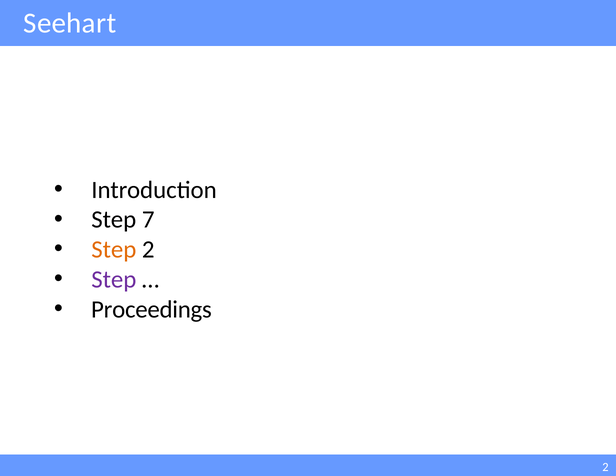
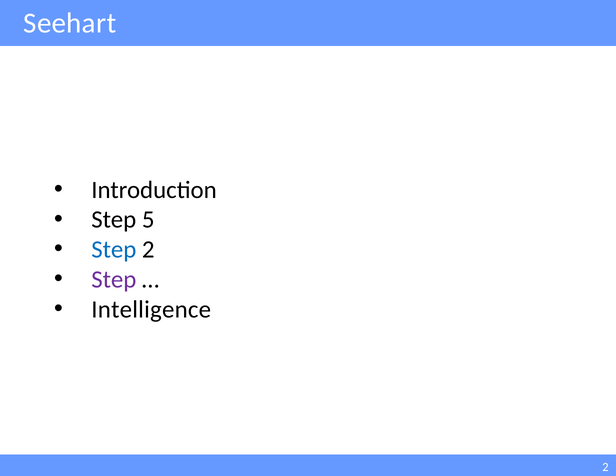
7: 7 -> 5
Step at (114, 250) colour: orange -> blue
Proceedings: Proceedings -> Intelligence
